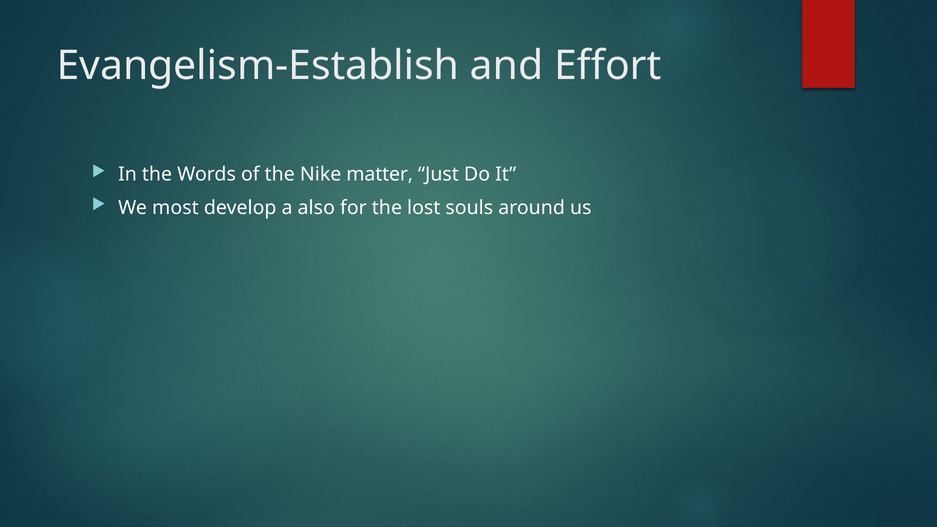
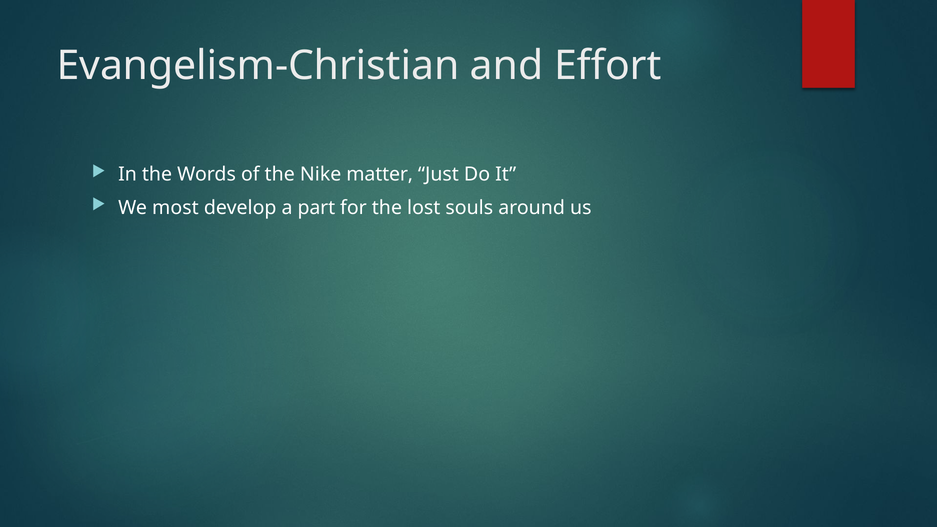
Evangelism-Establish: Evangelism-Establish -> Evangelism-Christian
also: also -> part
